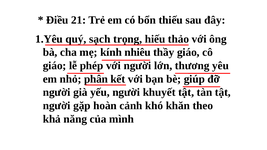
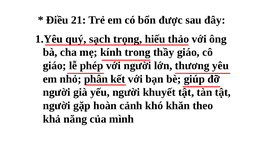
thiếu: thiếu -> được
nhiêu: nhiêu -> trong
